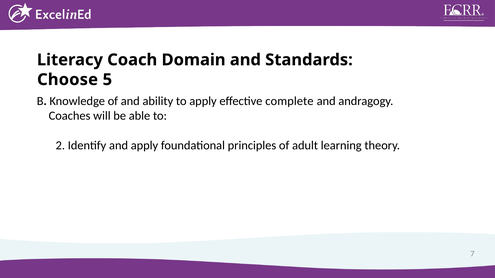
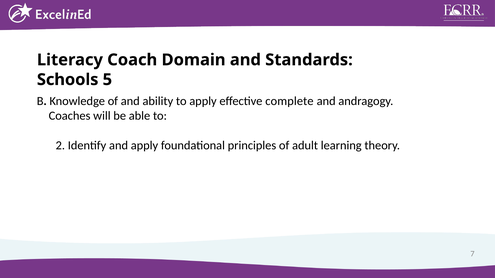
Choose: Choose -> Schools
